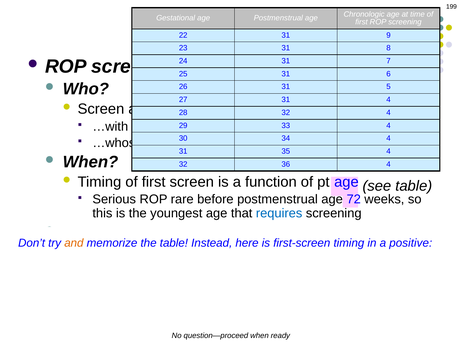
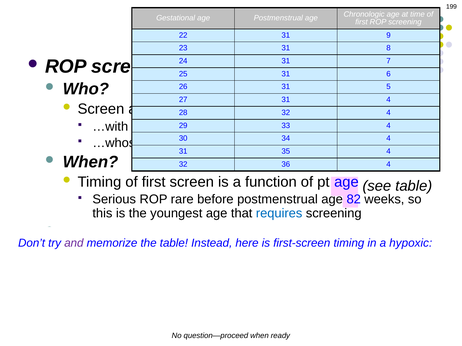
72: 72 -> 82
and at (74, 243) colour: orange -> purple
positive: positive -> hypoxic
